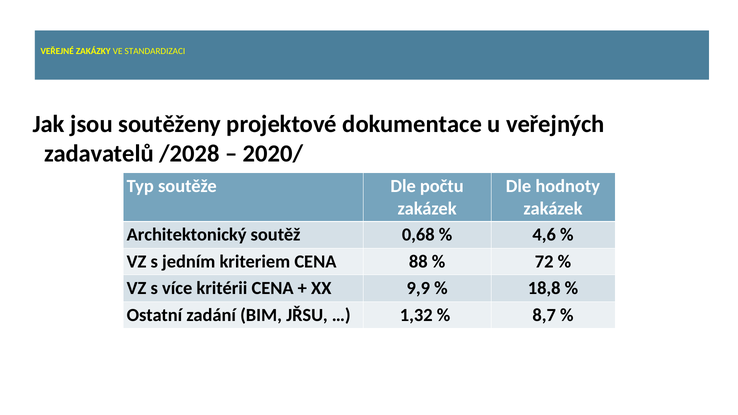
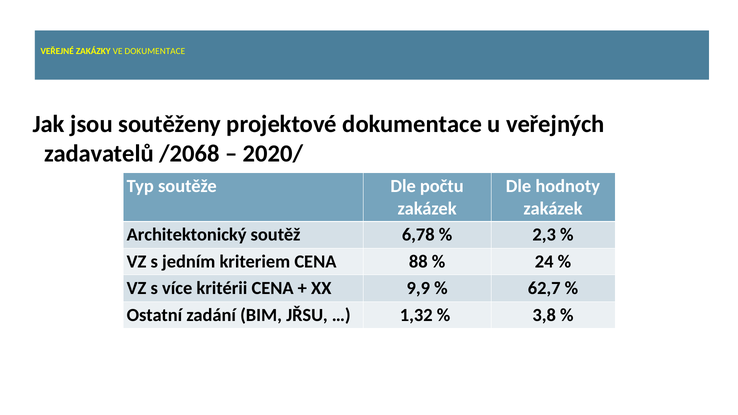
VE STANDARDIZACI: STANDARDIZACI -> DOKUMENTACE
/2028: /2028 -> /2068
0,68: 0,68 -> 6,78
4,6: 4,6 -> 2,3
72: 72 -> 24
18,8: 18,8 -> 62,7
8,7: 8,7 -> 3,8
